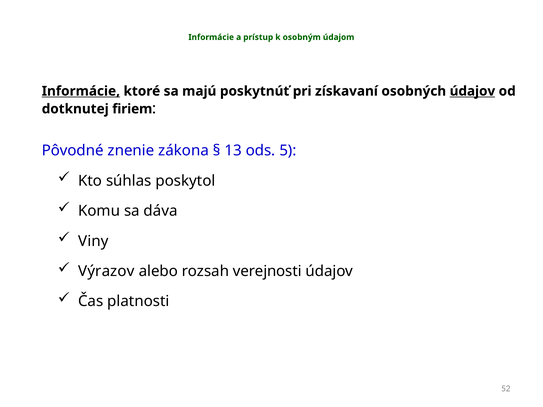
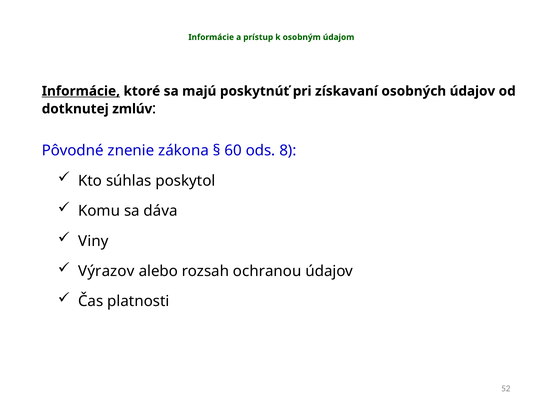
údajov at (472, 91) underline: present -> none
firiem: firiem -> zmlúv
13: 13 -> 60
5: 5 -> 8
verejnosti: verejnosti -> ochranou
